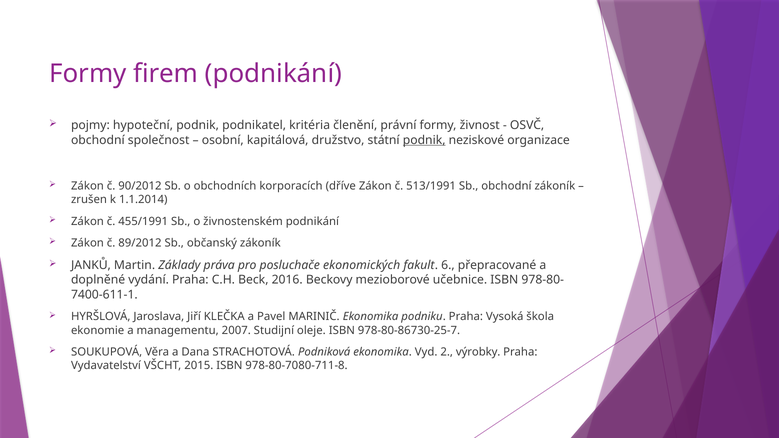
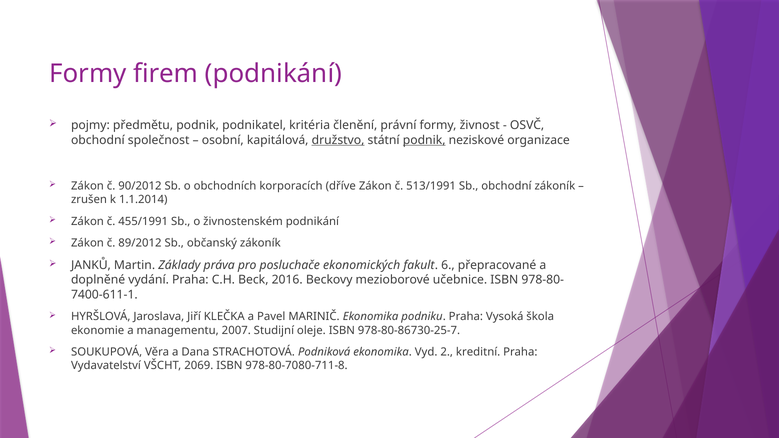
hypoteční: hypoteční -> předmětu
družstvo underline: none -> present
výrobky: výrobky -> kreditní
2015: 2015 -> 2069
